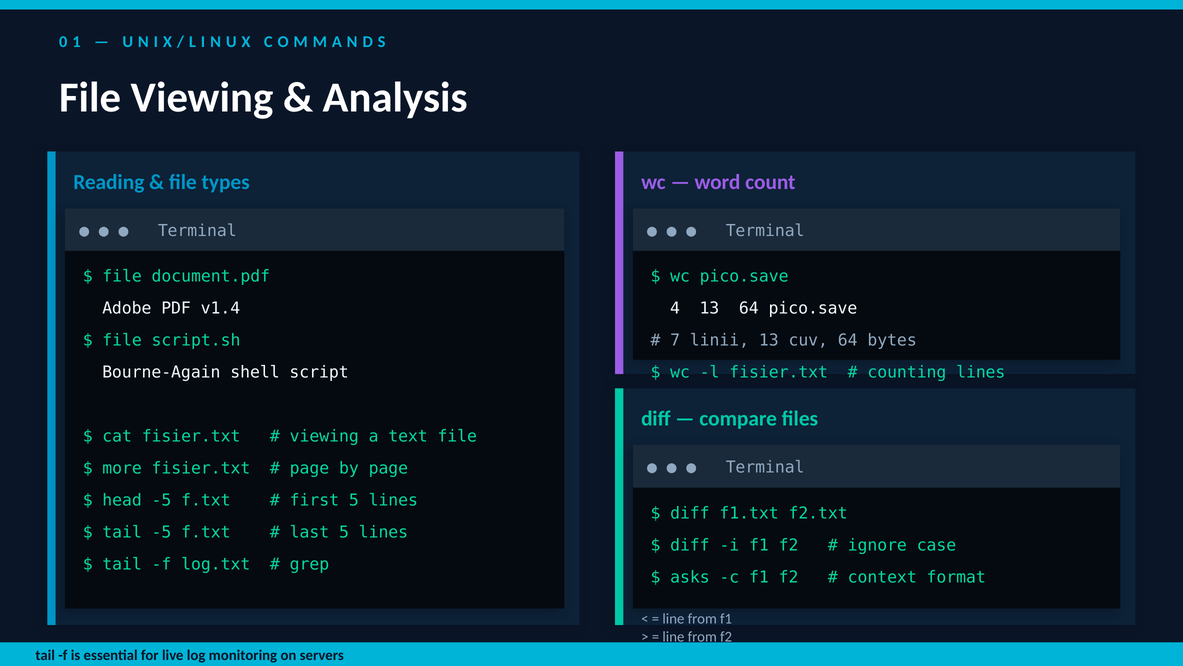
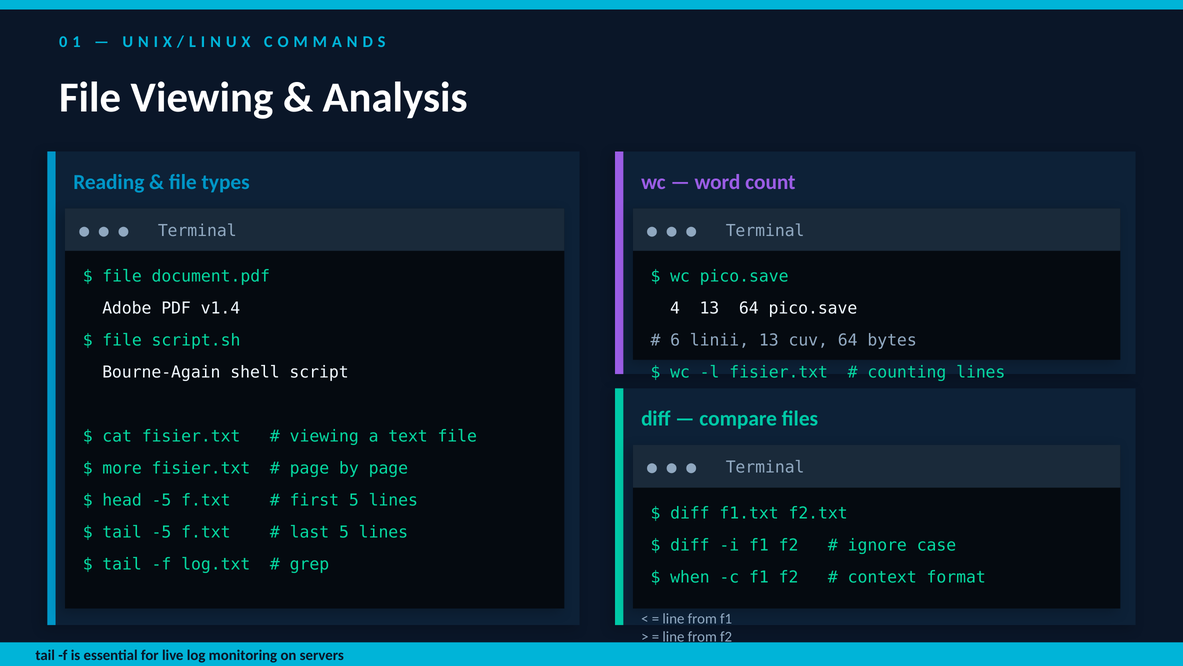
7: 7 -> 6
asks: asks -> when
